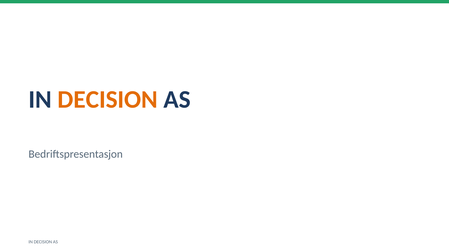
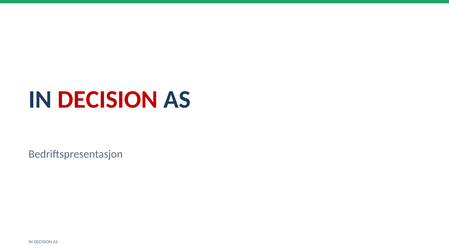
DECISION at (108, 100) colour: orange -> red
